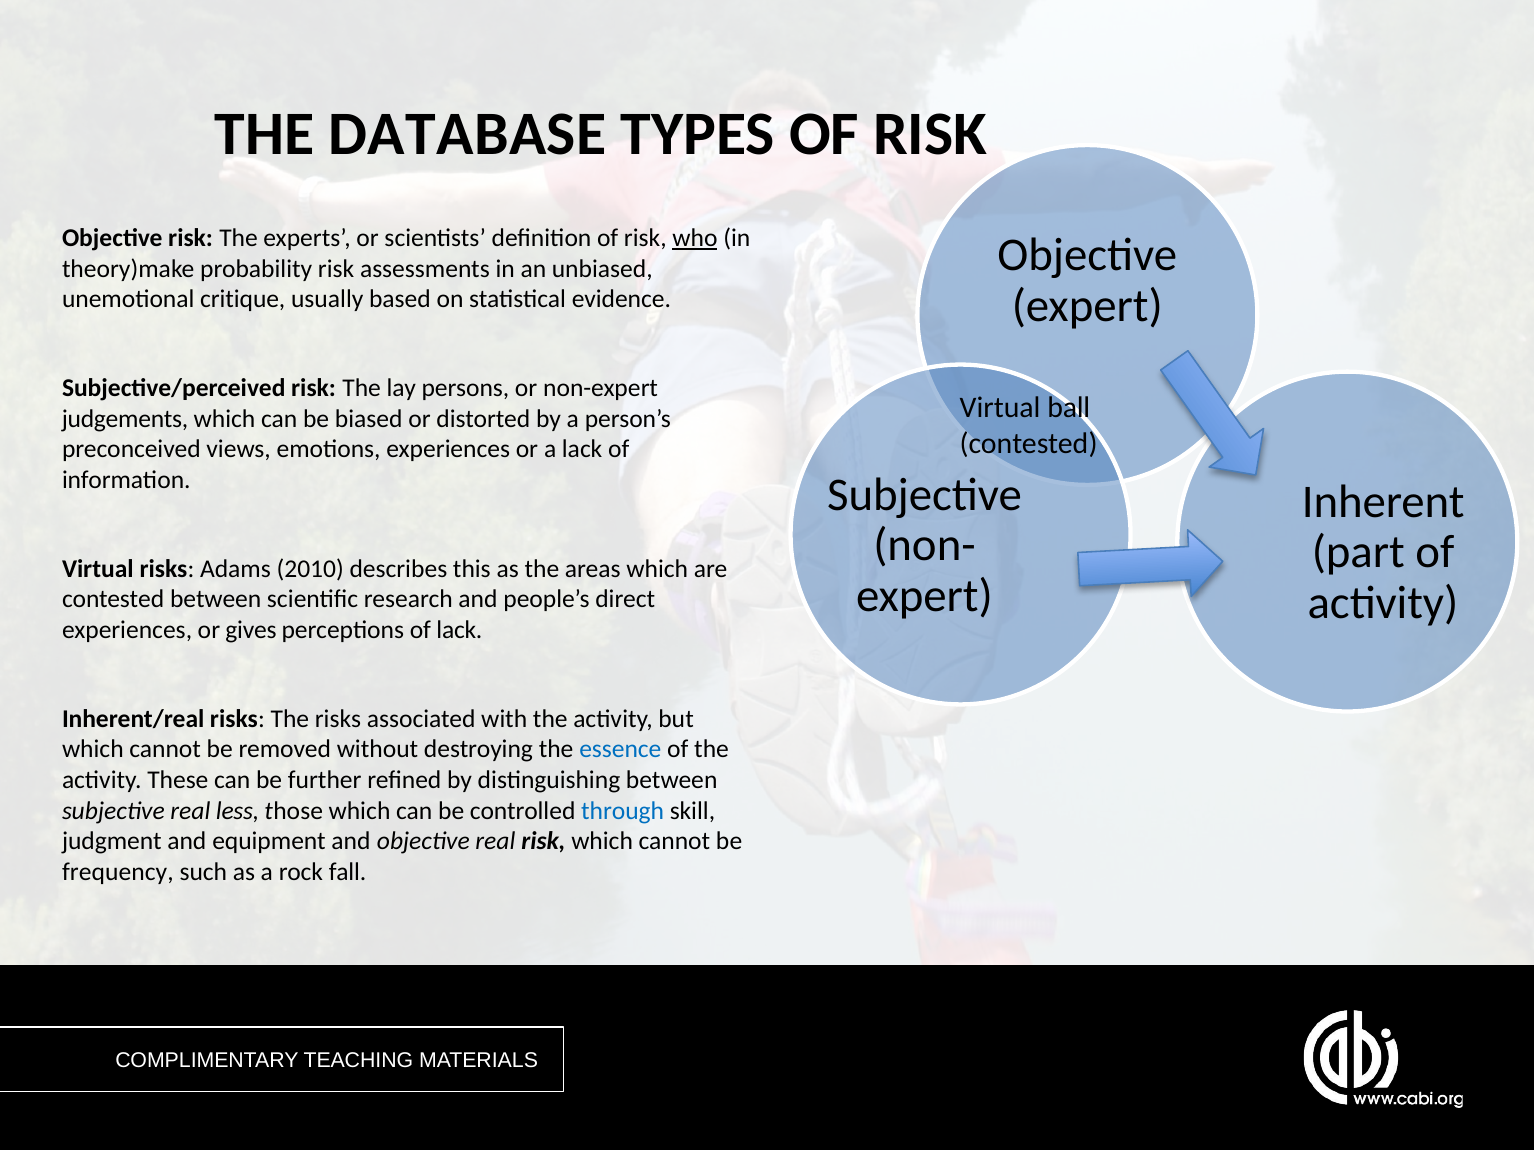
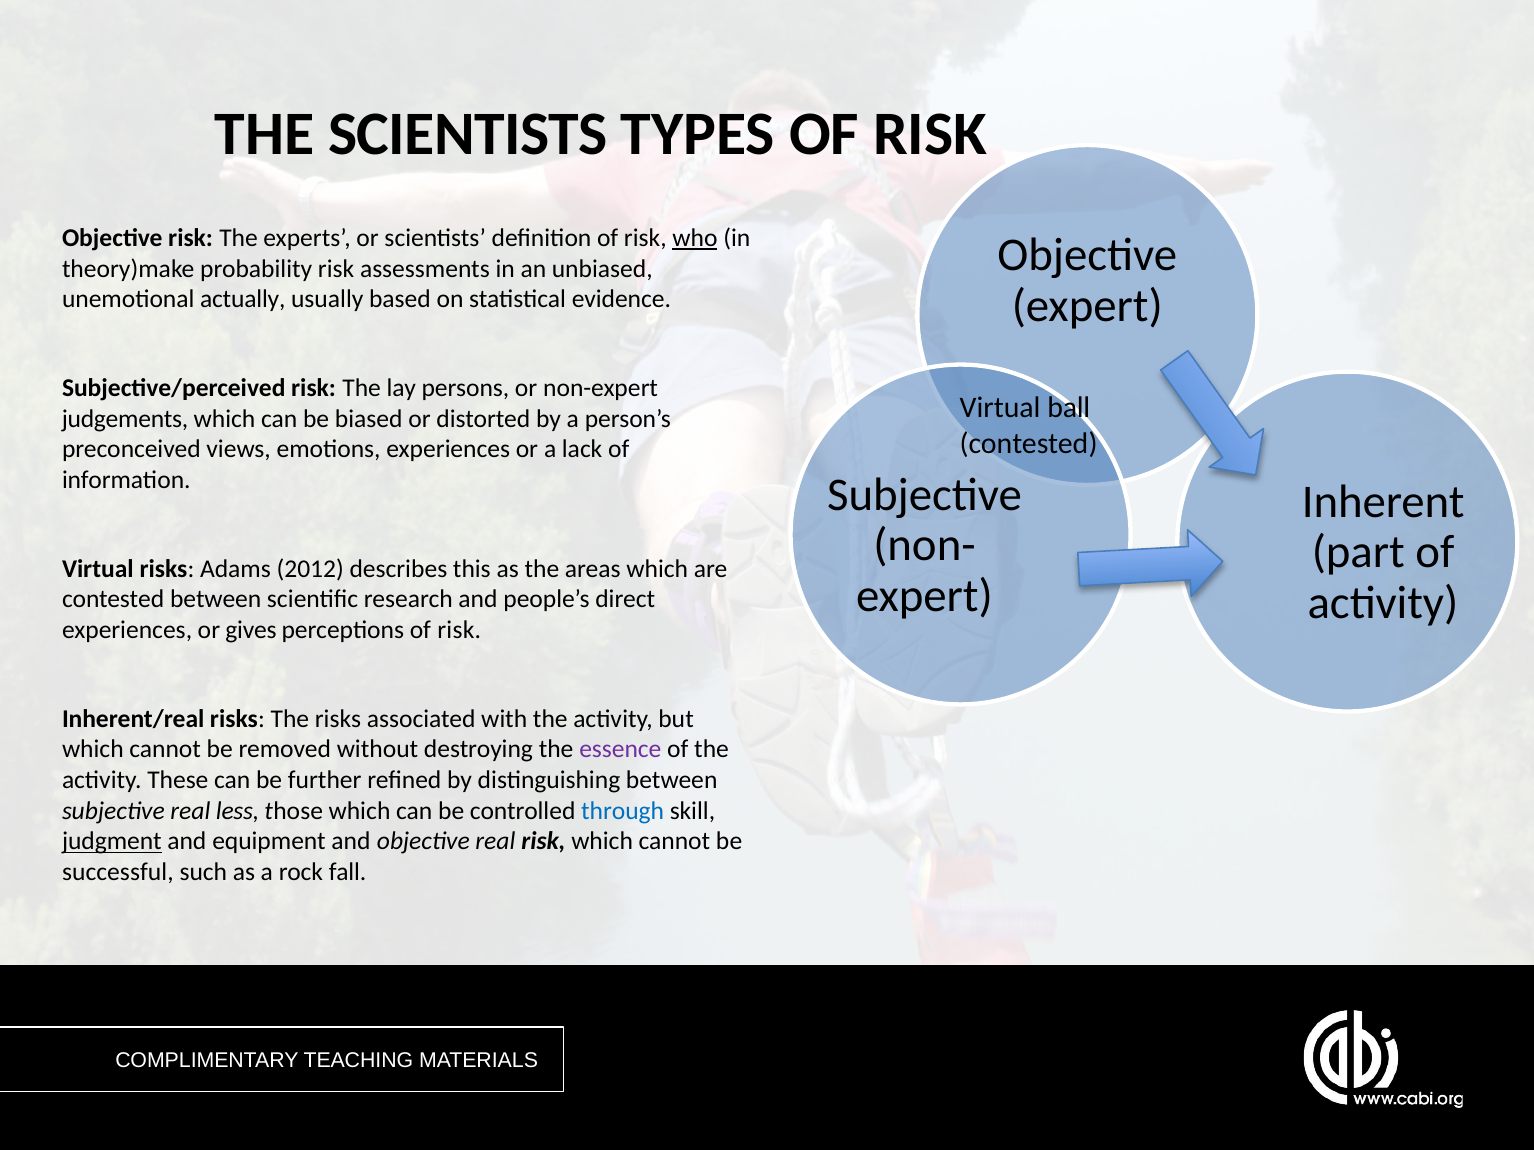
THE DATABASE: DATABASE -> SCIENTISTS
critique: critique -> actually
2010: 2010 -> 2012
perceptions of lack: lack -> risk
essence colour: blue -> purple
judgment underline: none -> present
frequency: frequency -> successful
